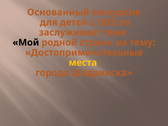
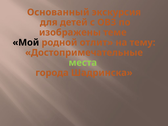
заслуживает: заслуживает -> изображены
стран: стран -> отлит
места colour: yellow -> light green
